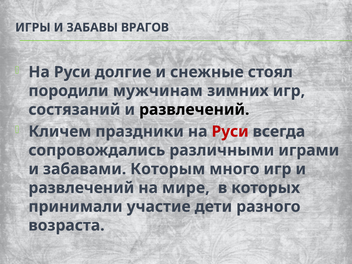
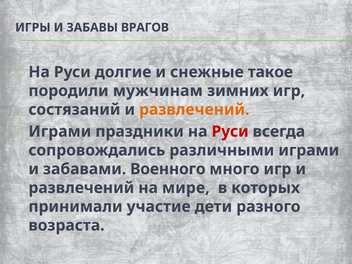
стоял: стоял -> такое
развлечений at (194, 110) colour: black -> orange
Кличем at (60, 132): Кличем -> Играми
Которым: Которым -> Военного
